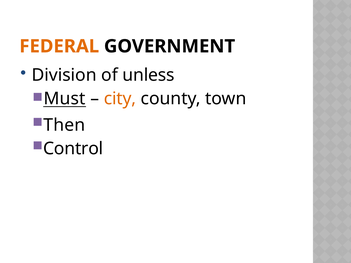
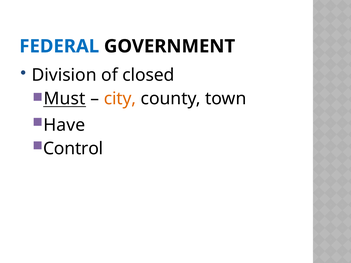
FEDERAL colour: orange -> blue
unless: unless -> closed
Then: Then -> Have
